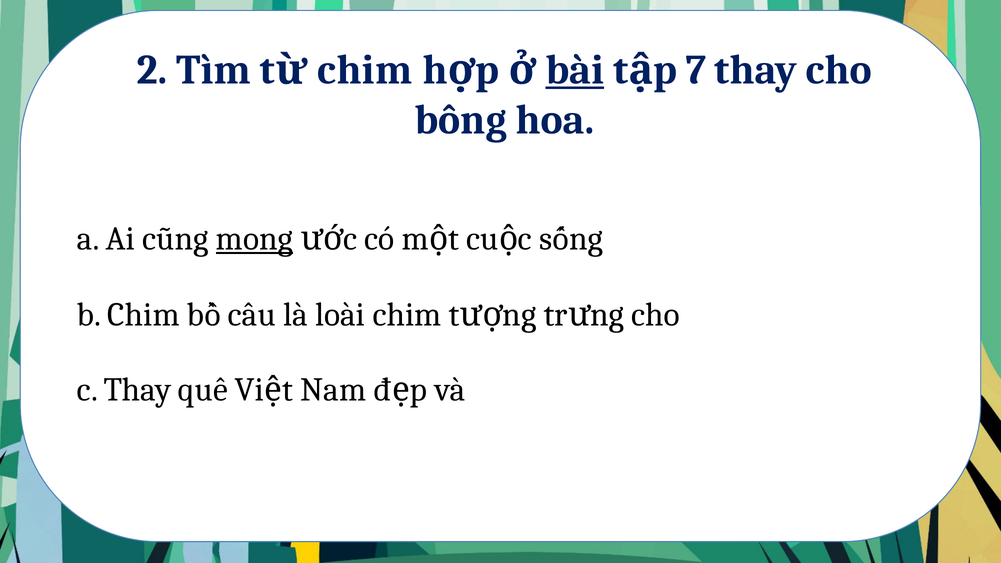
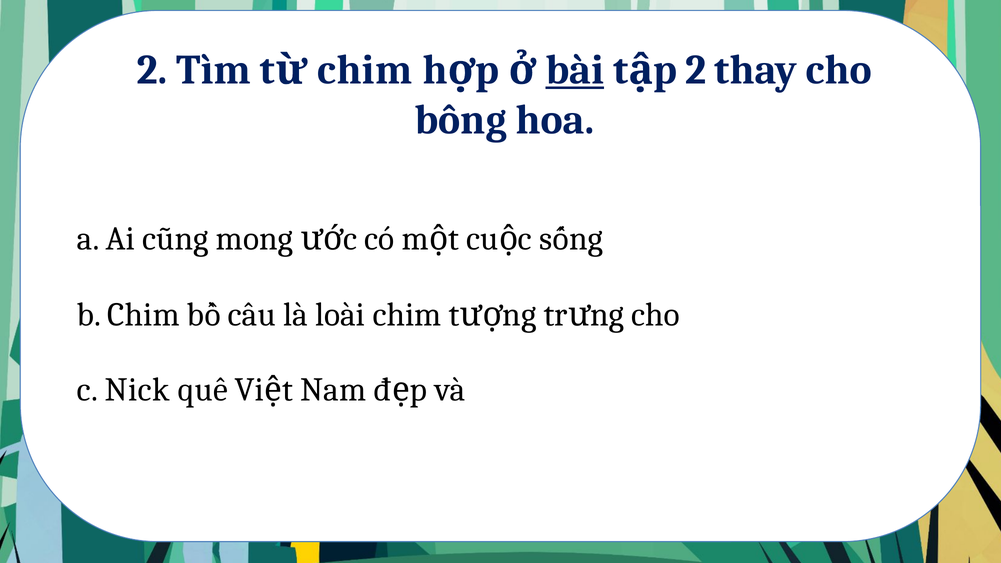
7 at (696, 70): 7 -> 2
mong underline: present -> none
c Thay: Thay -> Nick
